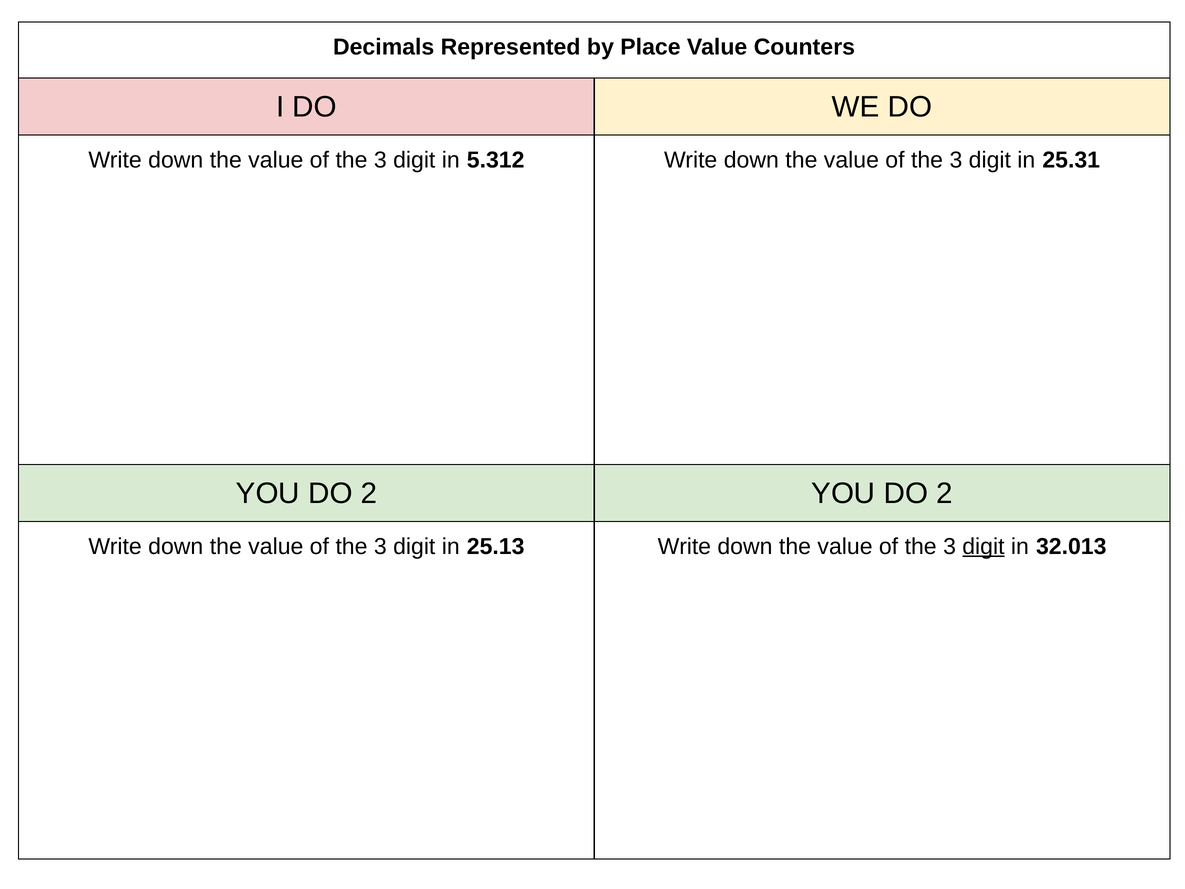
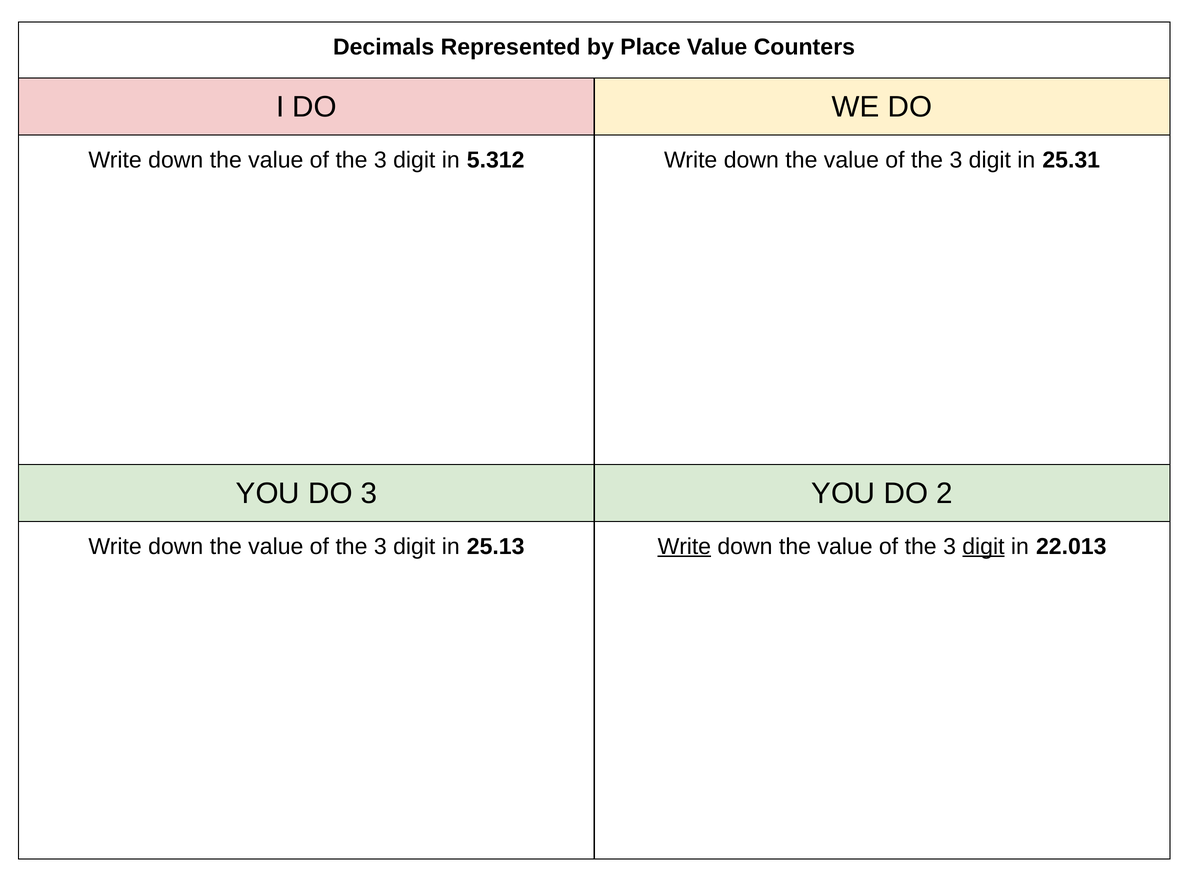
2 at (369, 493): 2 -> 3
Write at (684, 546) underline: none -> present
32.013: 32.013 -> 22.013
